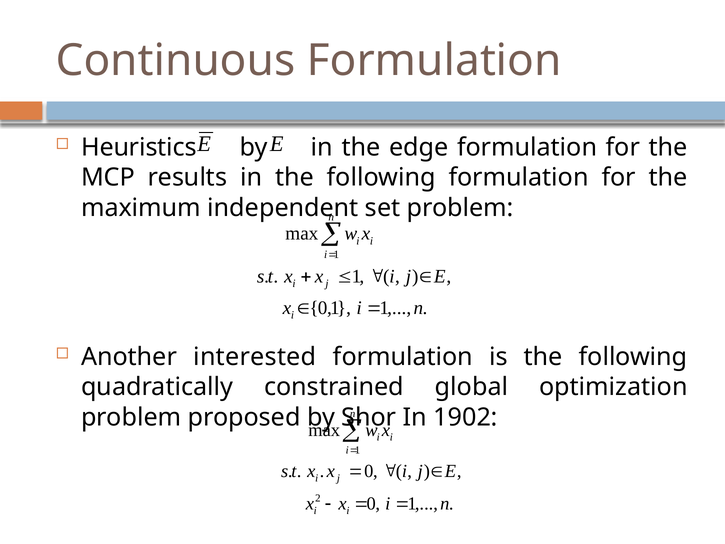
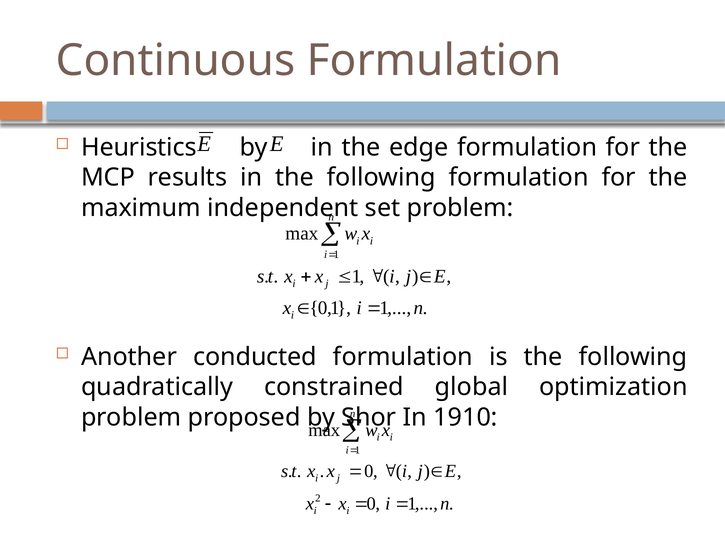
interested: interested -> conducted
1902: 1902 -> 1910
